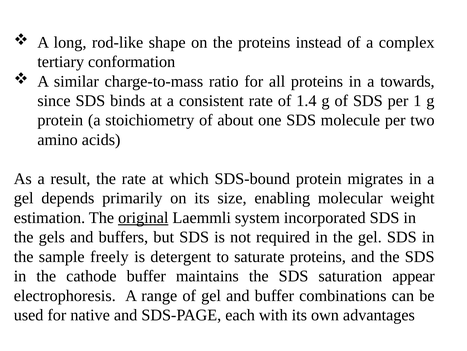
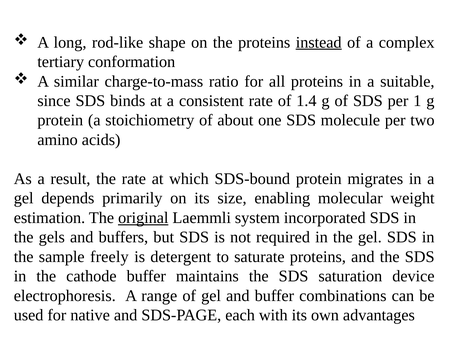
instead underline: none -> present
towards: towards -> suitable
appear: appear -> device
